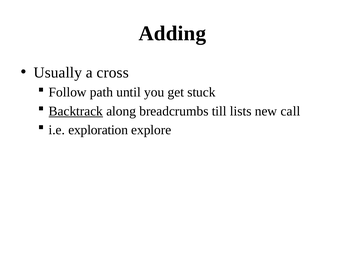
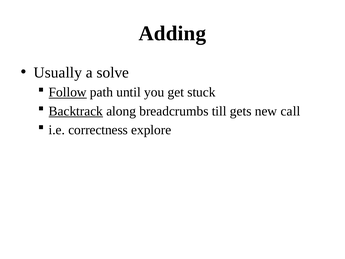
cross: cross -> solve
Follow underline: none -> present
lists: lists -> gets
exploration: exploration -> correctness
